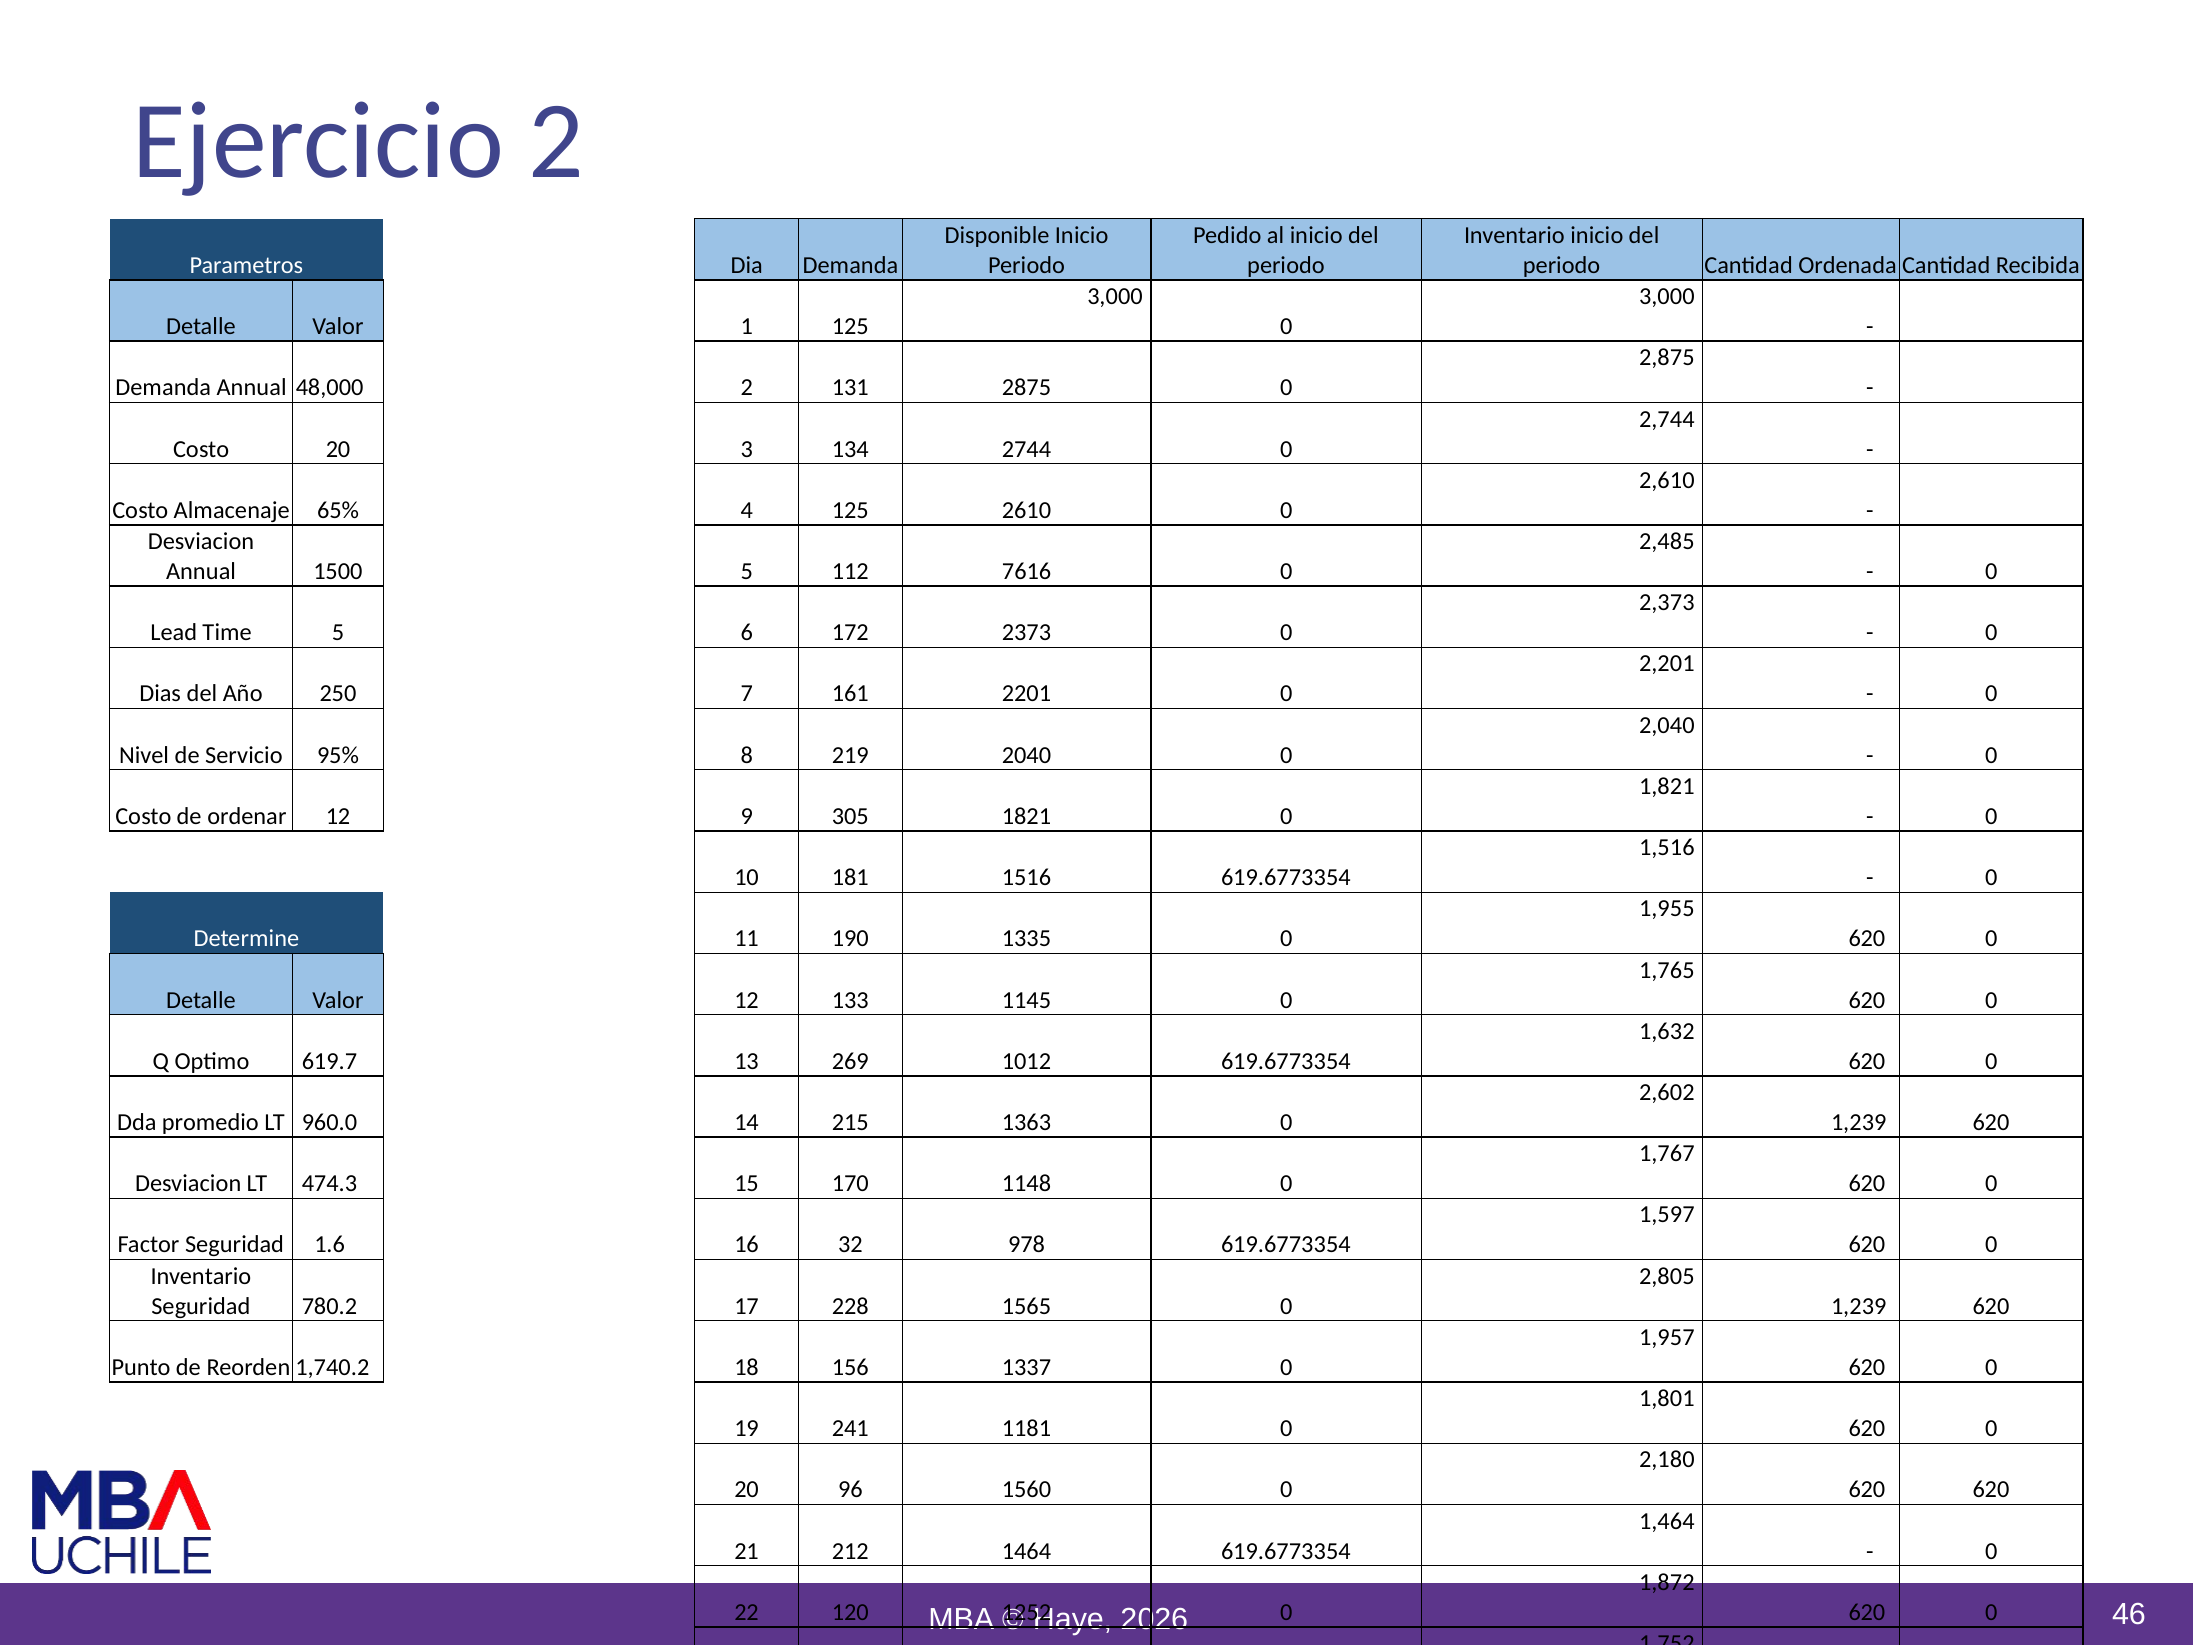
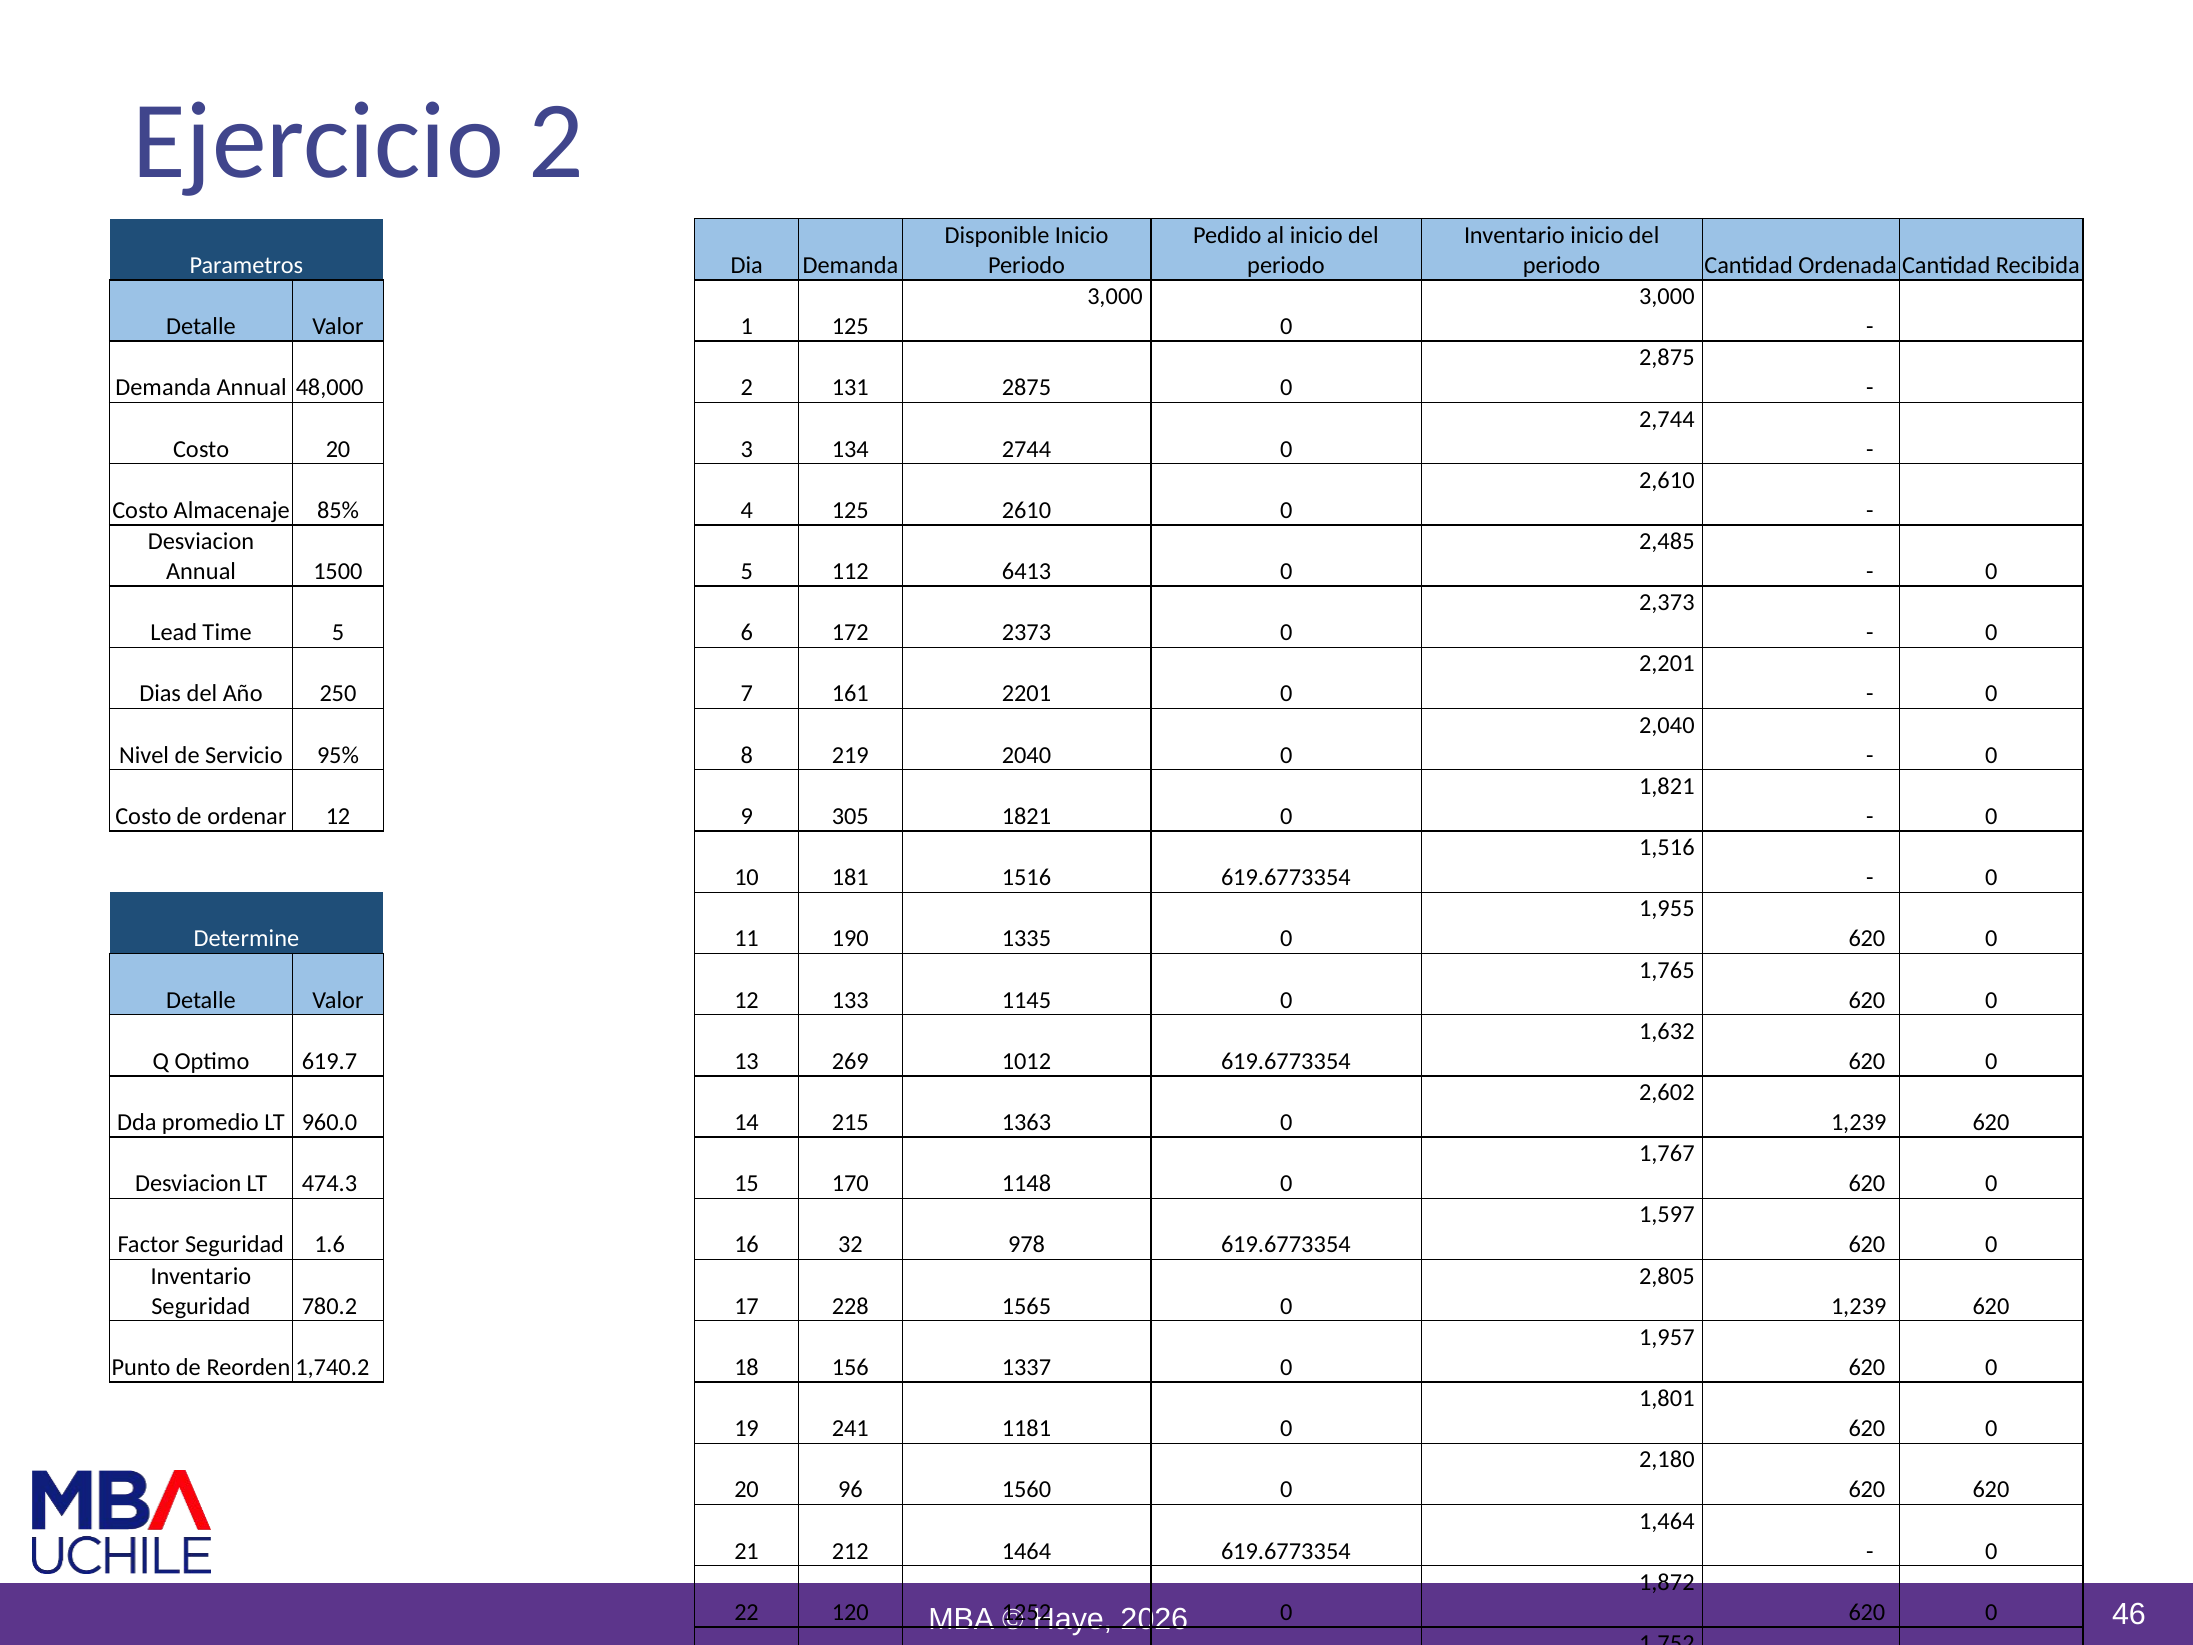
65%: 65% -> 85%
7616: 7616 -> 6413
